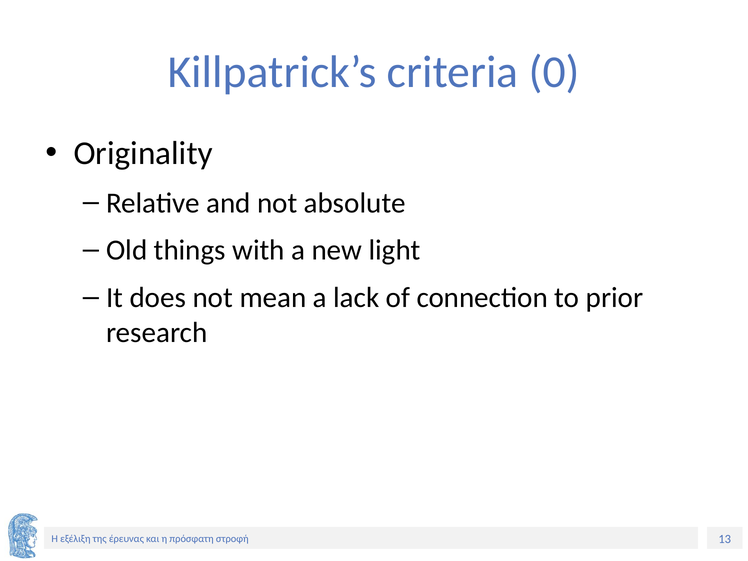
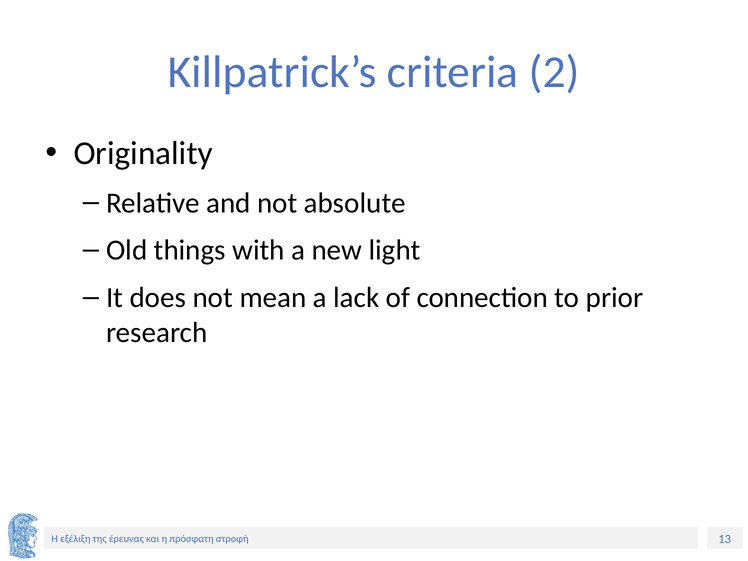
0: 0 -> 2
